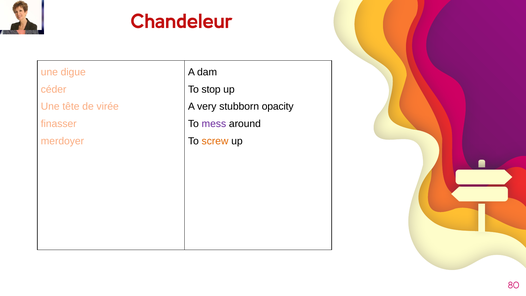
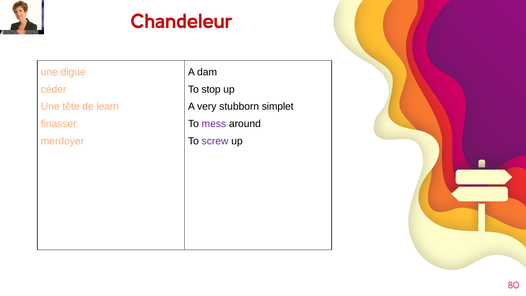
virée: virée -> learn
opacity: opacity -> simplet
screw colour: orange -> purple
